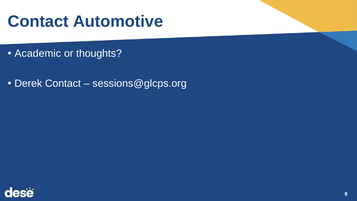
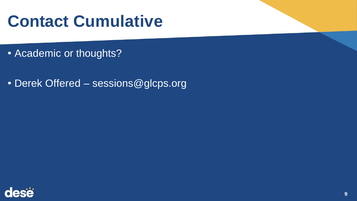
Automotive: Automotive -> Cumulative
Derek Contact: Contact -> Offered
